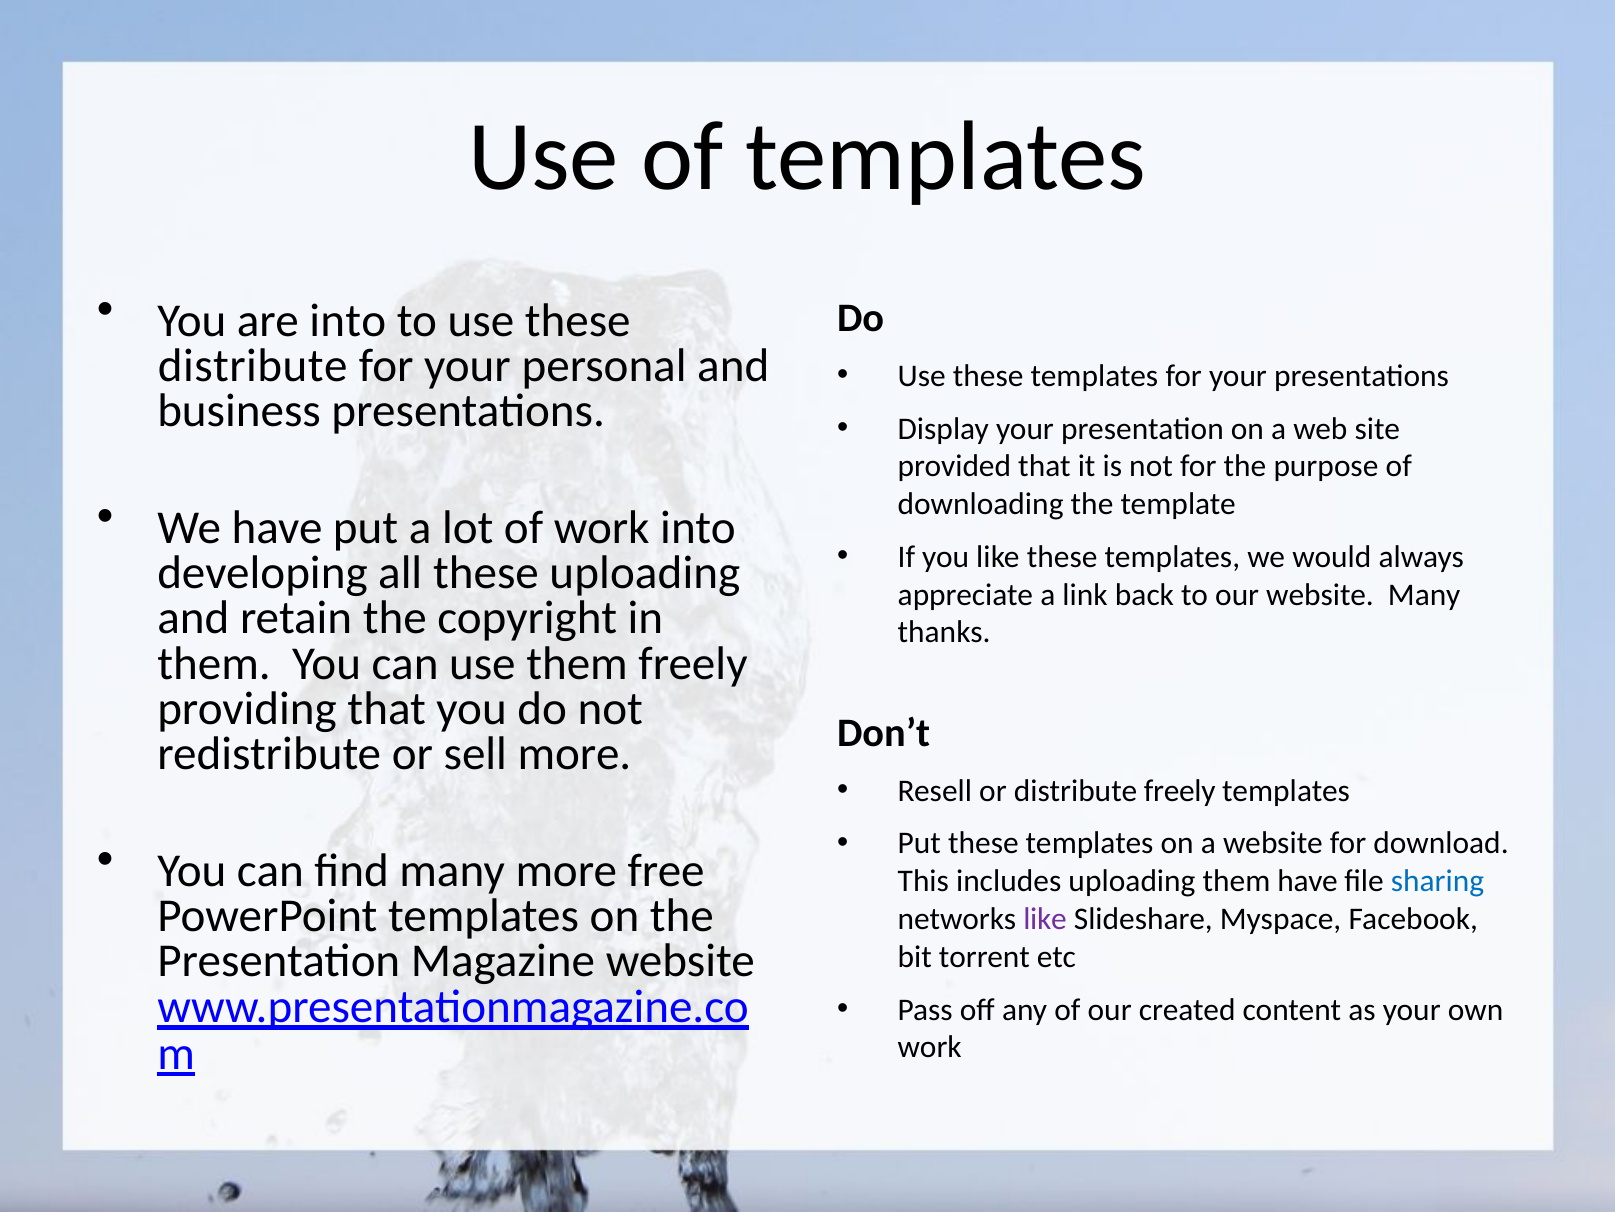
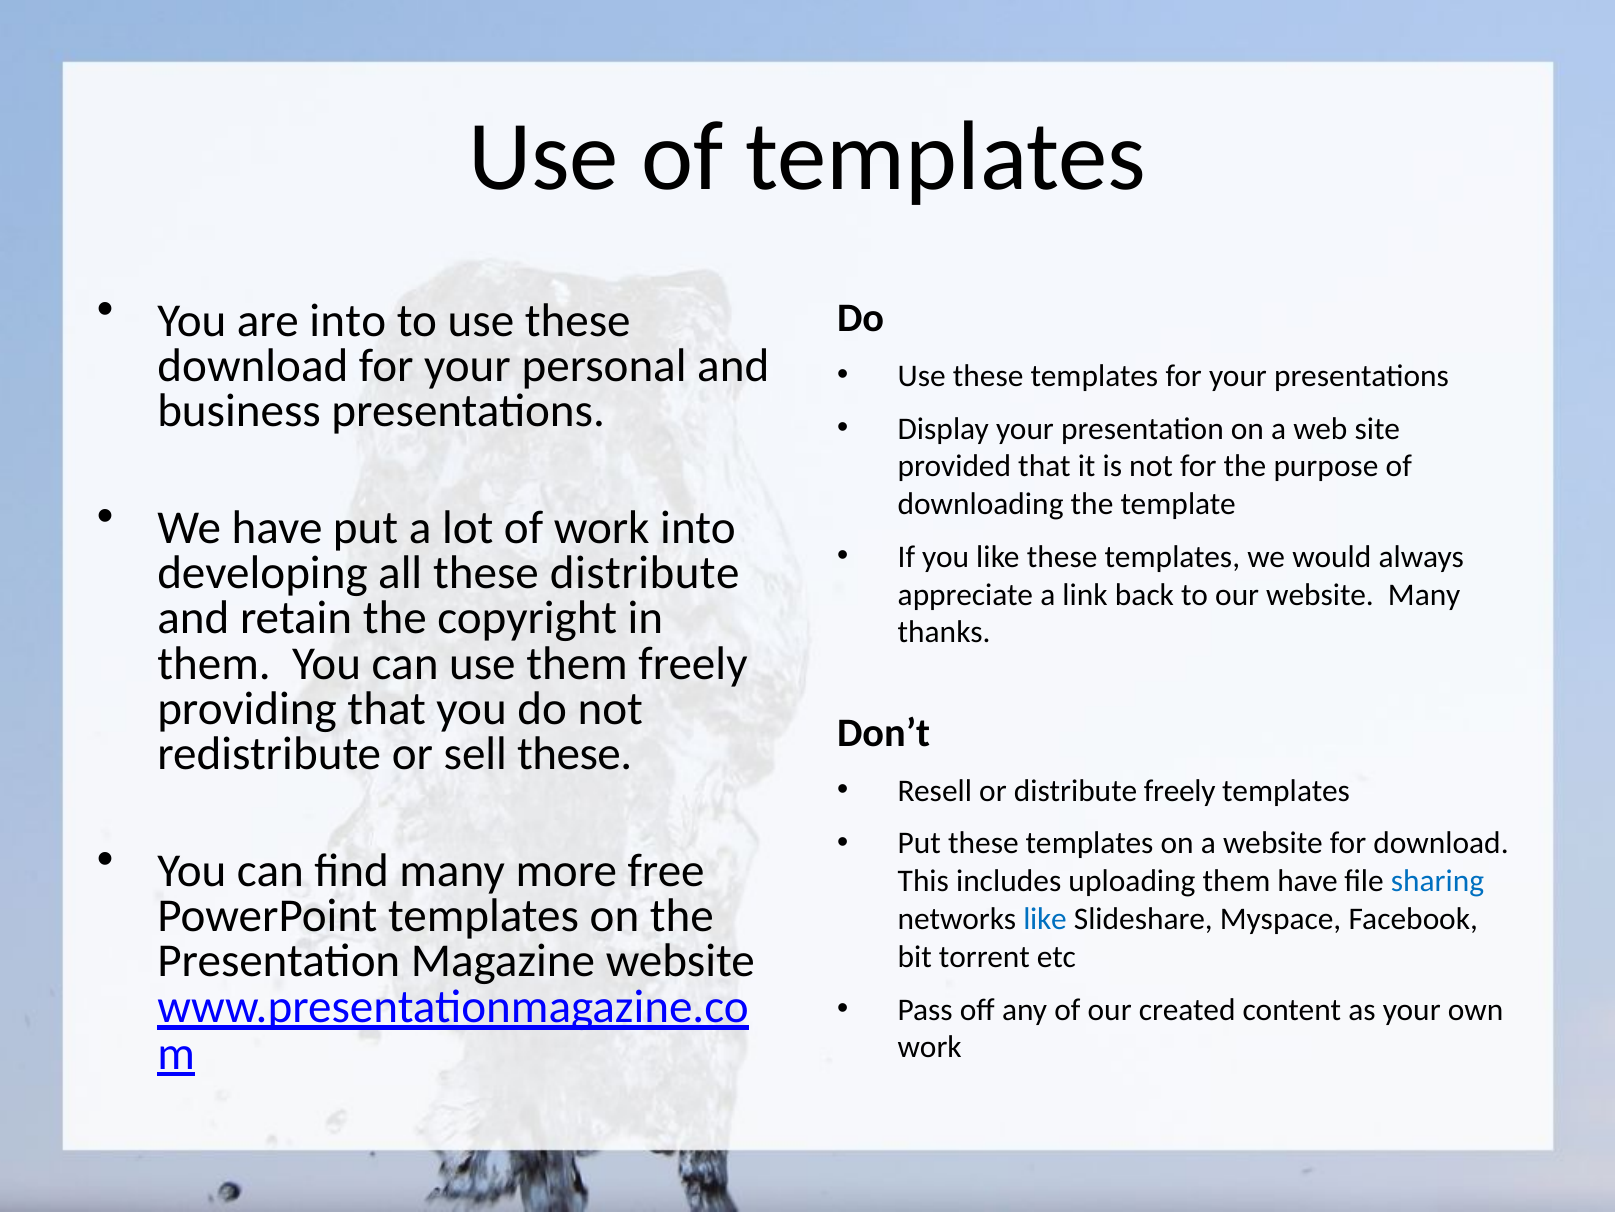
distribute at (253, 366): distribute -> download
these uploading: uploading -> distribute
sell more: more -> these
like at (1045, 919) colour: purple -> blue
